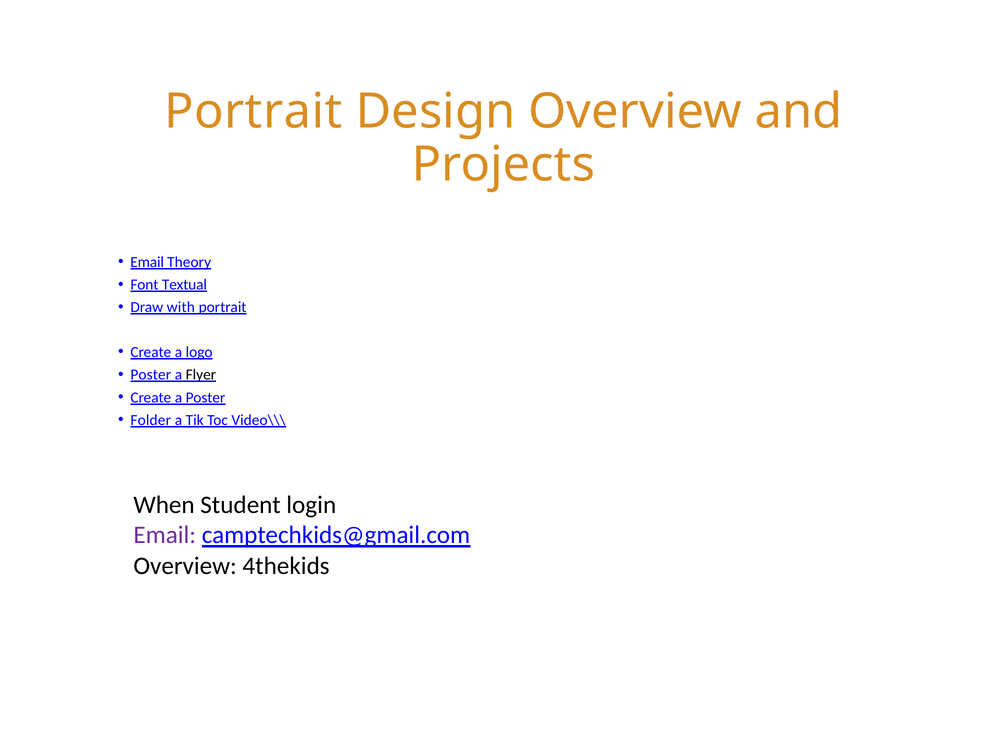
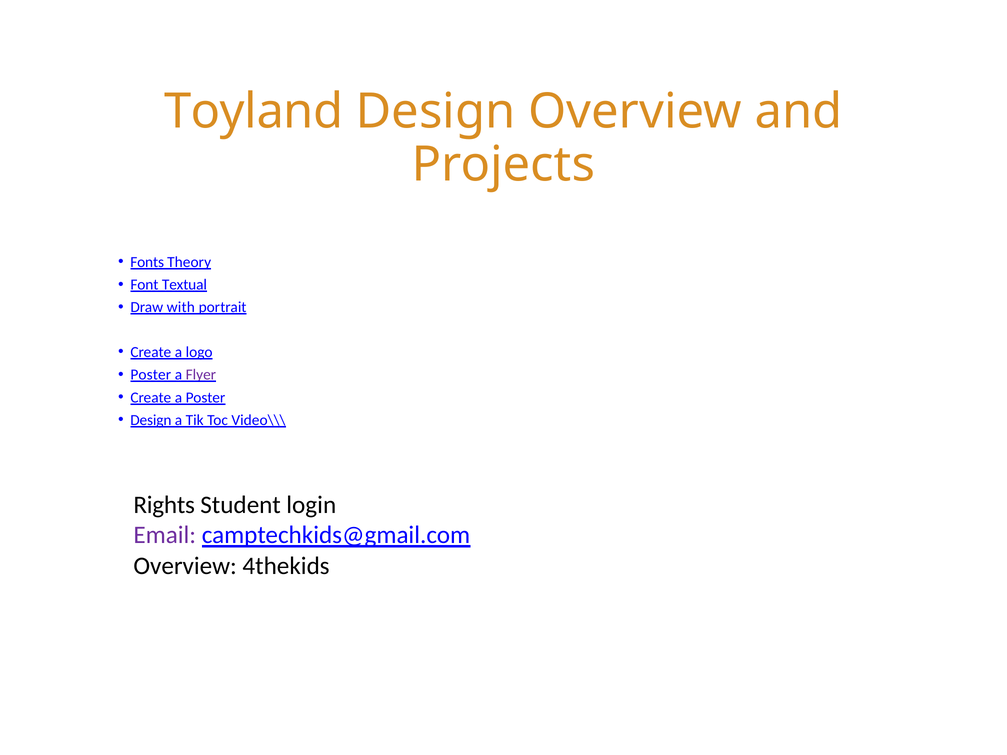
Portrait at (253, 112): Portrait -> Toyland
Email at (147, 262): Email -> Fonts
Flyer colour: black -> purple
Folder at (151, 420): Folder -> Design
When: When -> Rights
